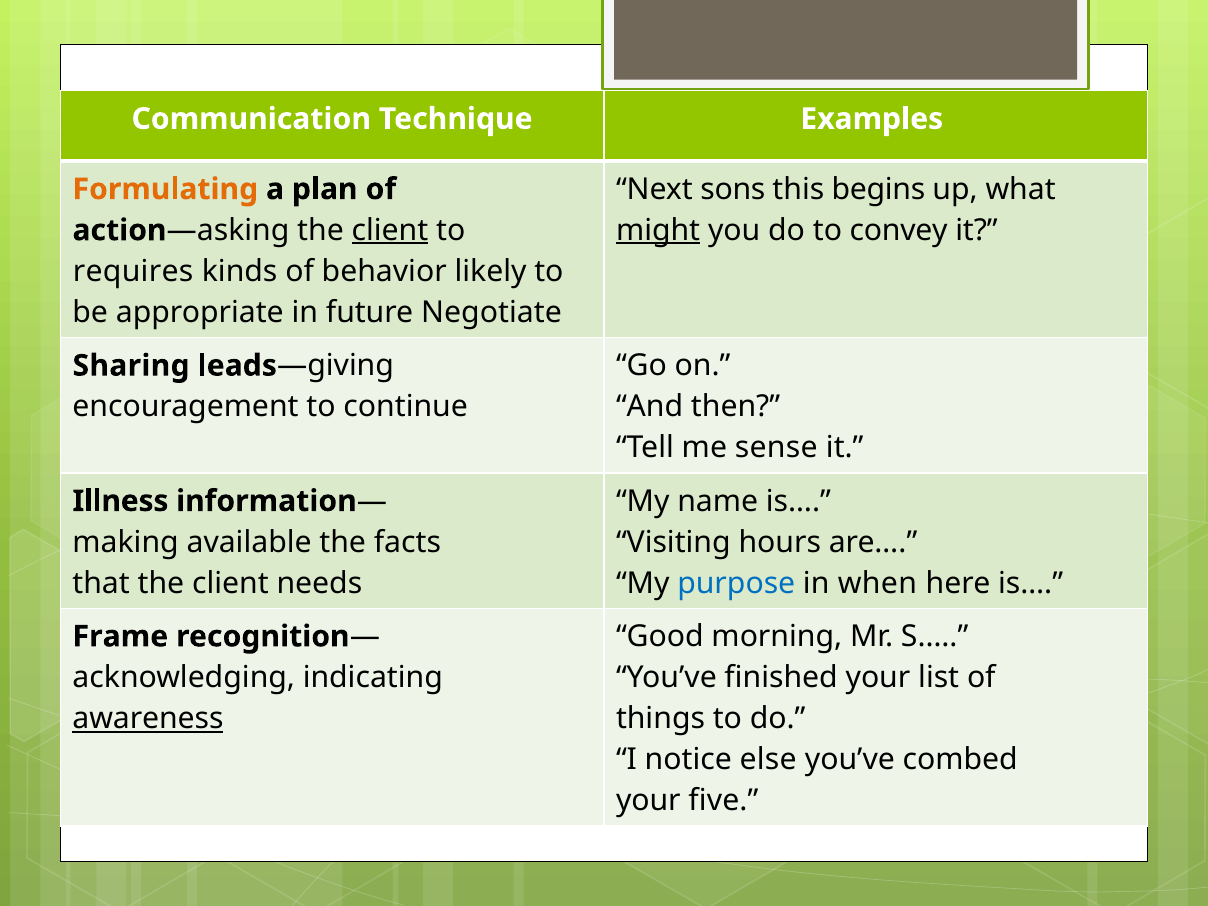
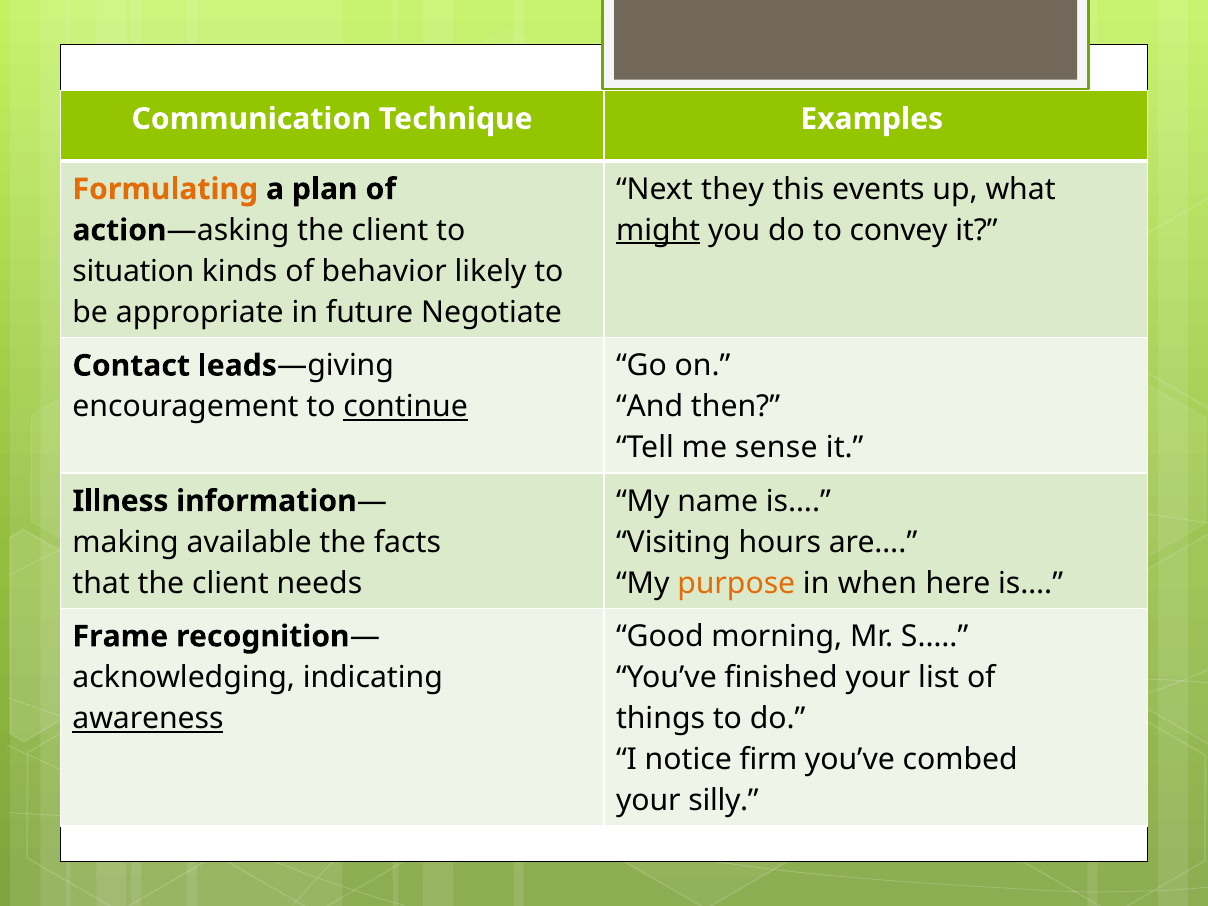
sons: sons -> they
begins: begins -> events
client at (390, 230) underline: present -> none
requires: requires -> situation
Sharing: Sharing -> Contact
continue underline: none -> present
purpose colour: blue -> orange
else: else -> firm
five: five -> silly
